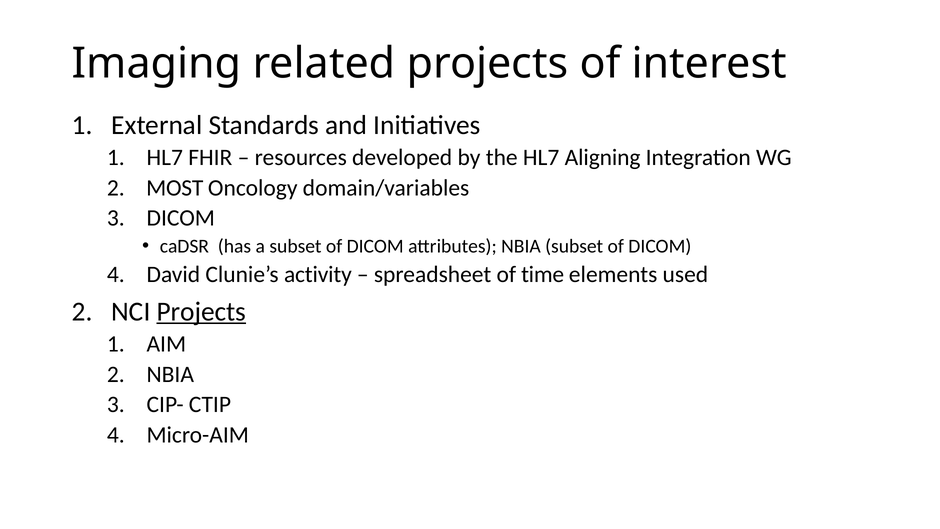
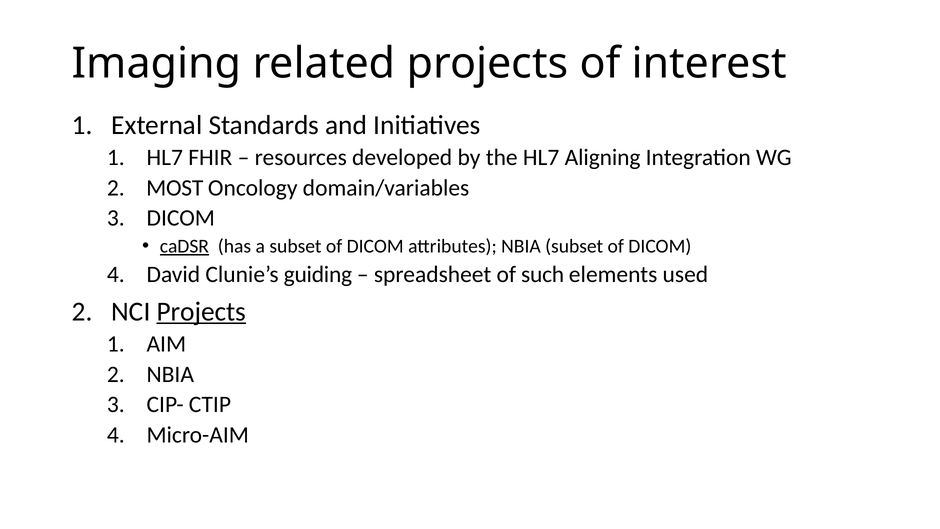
caDSR underline: none -> present
activity: activity -> guiding
time: time -> such
